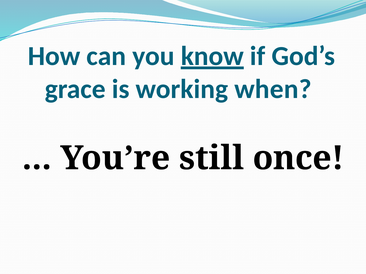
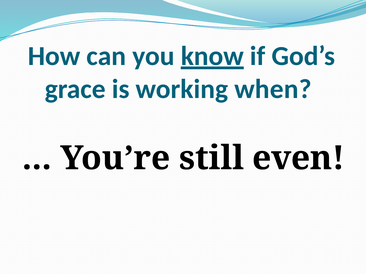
once: once -> even
